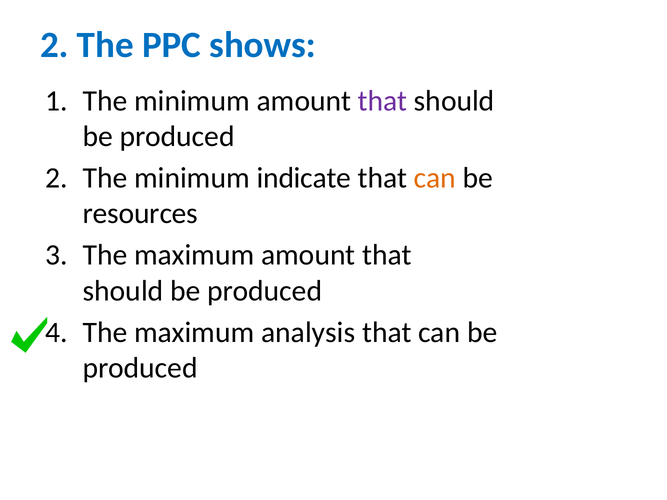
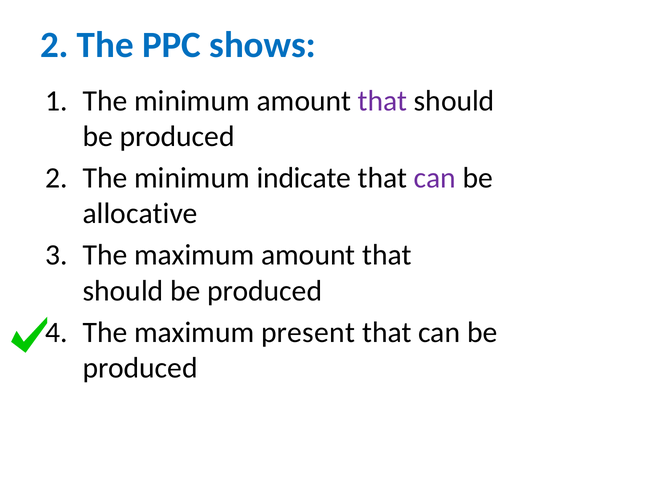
can at (435, 178) colour: orange -> purple
resources: resources -> allocative
analysis: analysis -> present
